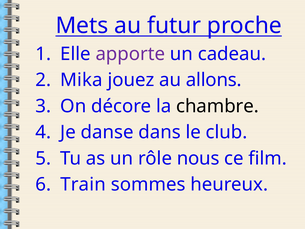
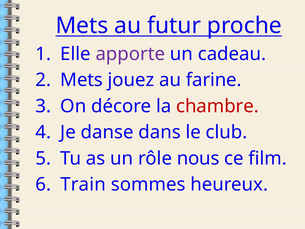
Mika at (81, 80): Mika -> Mets
allons: allons -> farine
chambre colour: black -> red
